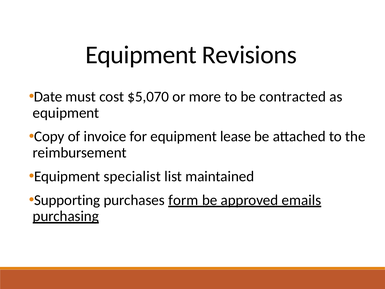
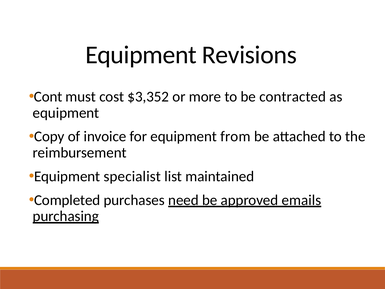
Date: Date -> Cont
$5,070: $5,070 -> $3,352
lease: lease -> from
Supporting: Supporting -> Completed
form: form -> need
